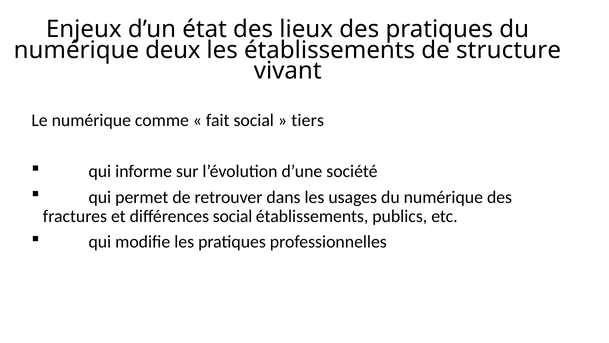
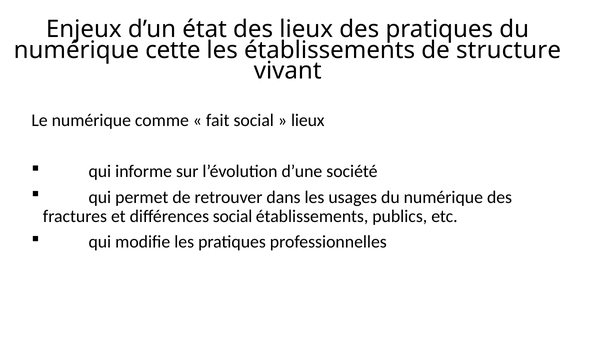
deux: deux -> cette
tiers at (308, 120): tiers -> lieux
